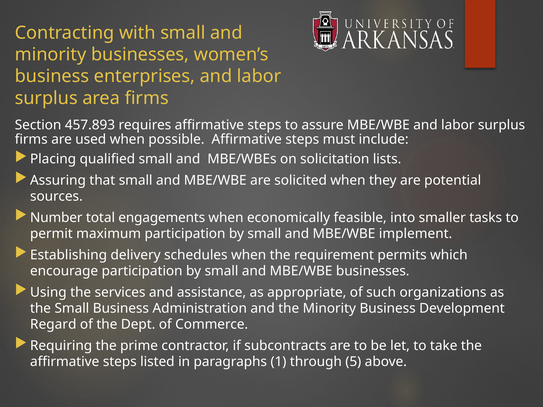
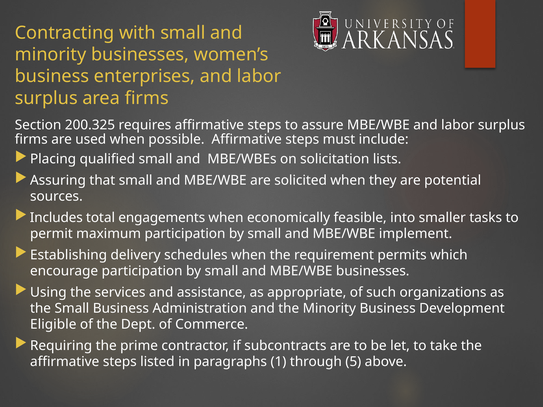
457.893: 457.893 -> 200.325
Number: Number -> Includes
Regard: Regard -> Eligible
